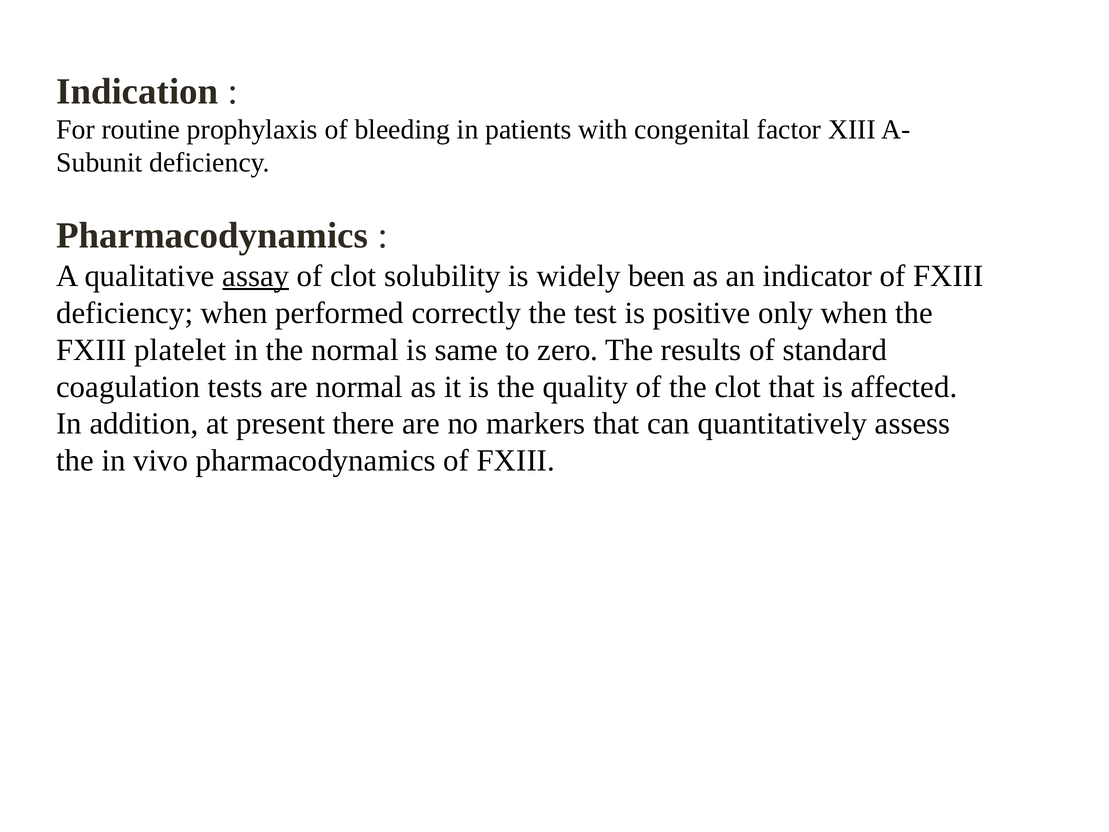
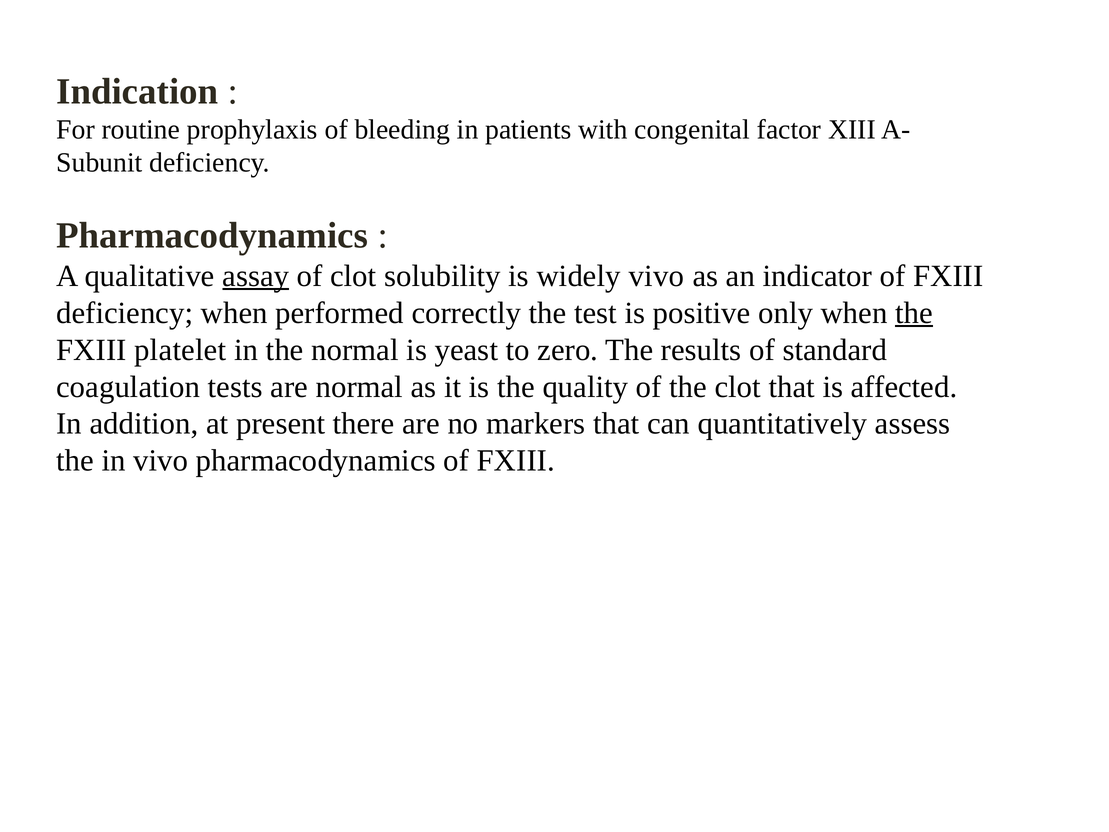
widely been: been -> vivo
the at (914, 313) underline: none -> present
same: same -> yeast
